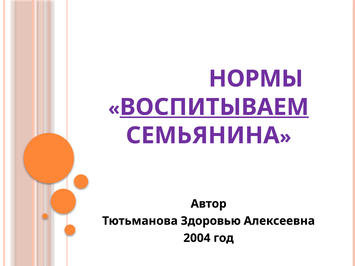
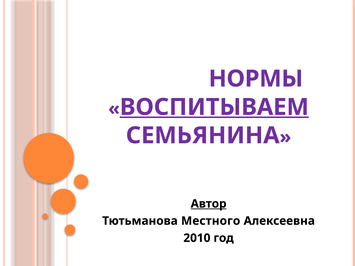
Автор underline: none -> present
Здоровью: Здоровью -> Местного
2004: 2004 -> 2010
